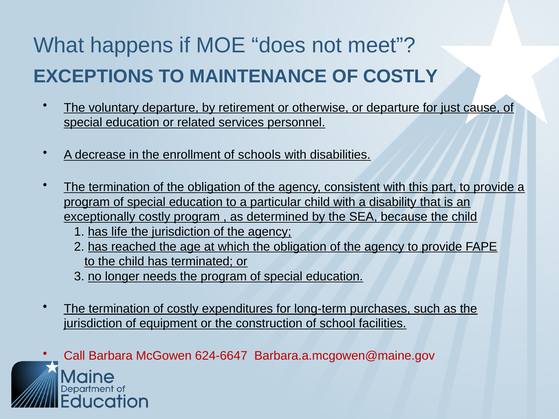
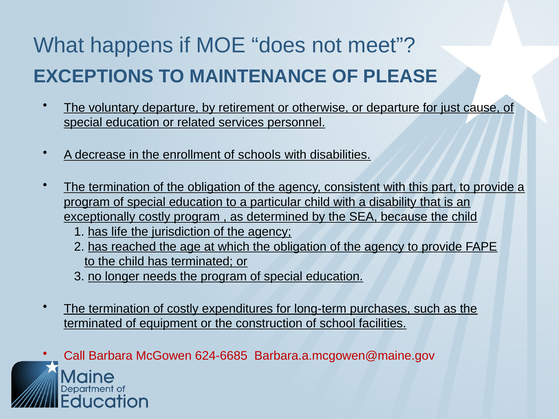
MAINTENANCE OF COSTLY: COSTLY -> PLEASE
jurisdiction at (93, 324): jurisdiction -> terminated
624-6647: 624-6647 -> 624-6685
